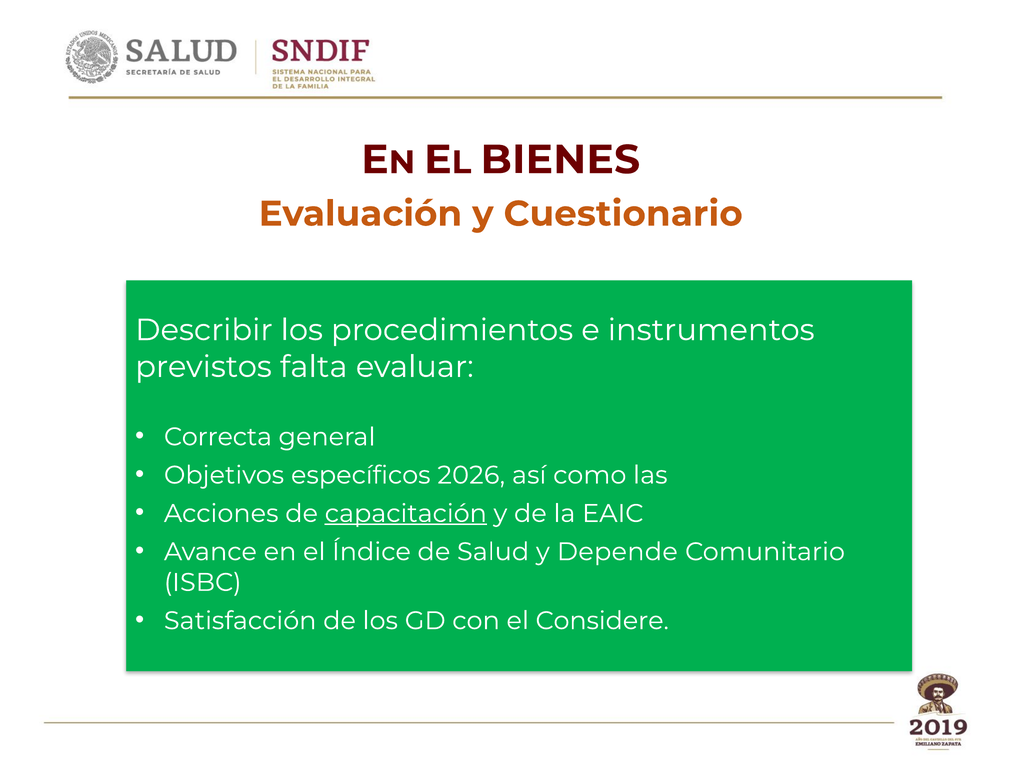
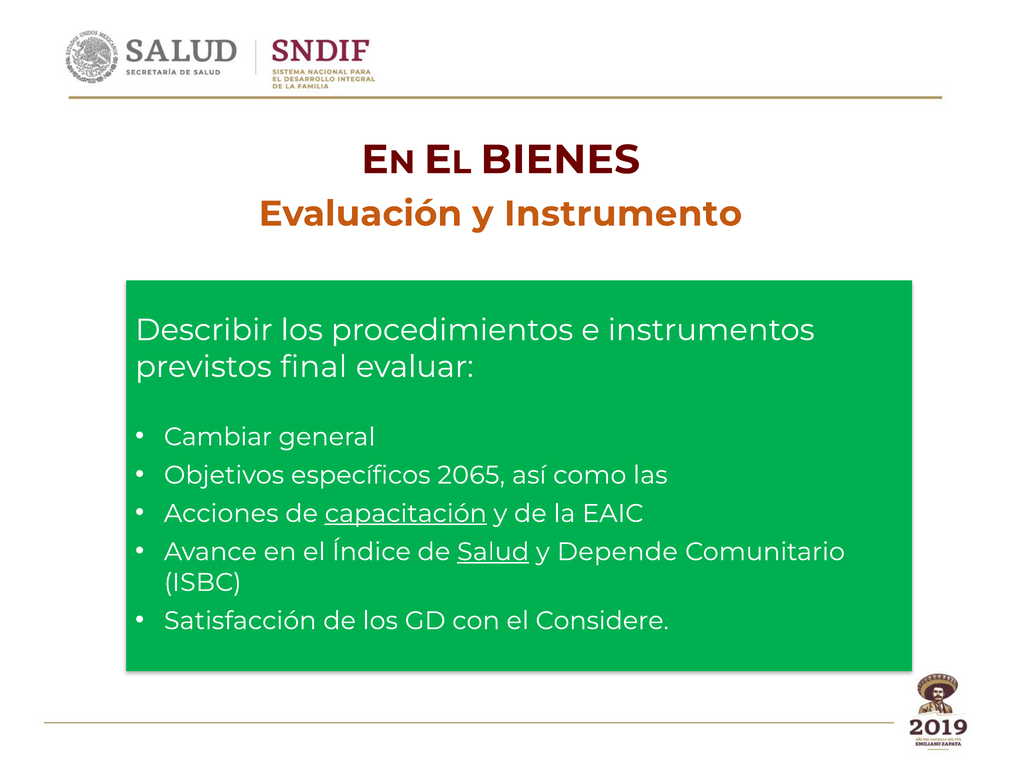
Cuestionario: Cuestionario -> Instrumento
falta: falta -> final
Correcta: Correcta -> Cambiar
2026: 2026 -> 2065
Salud underline: none -> present
